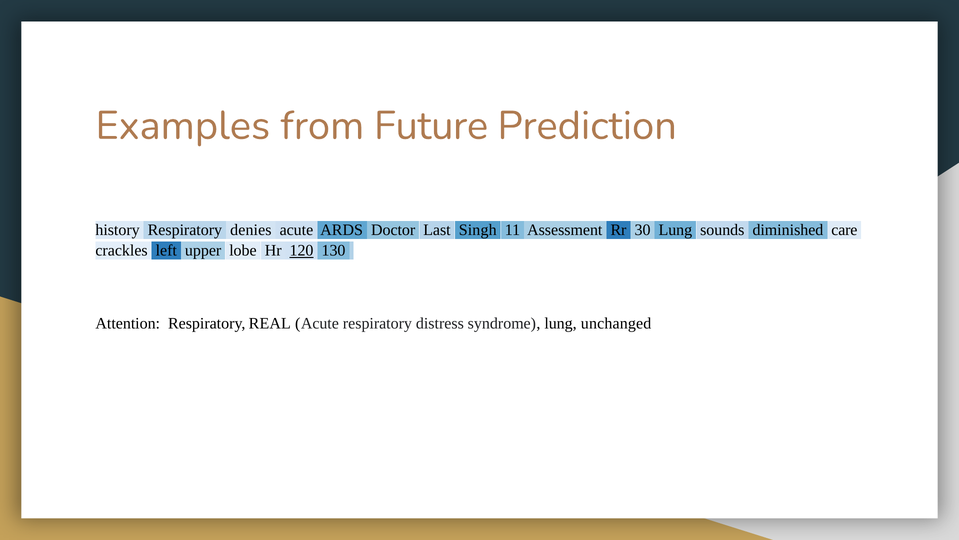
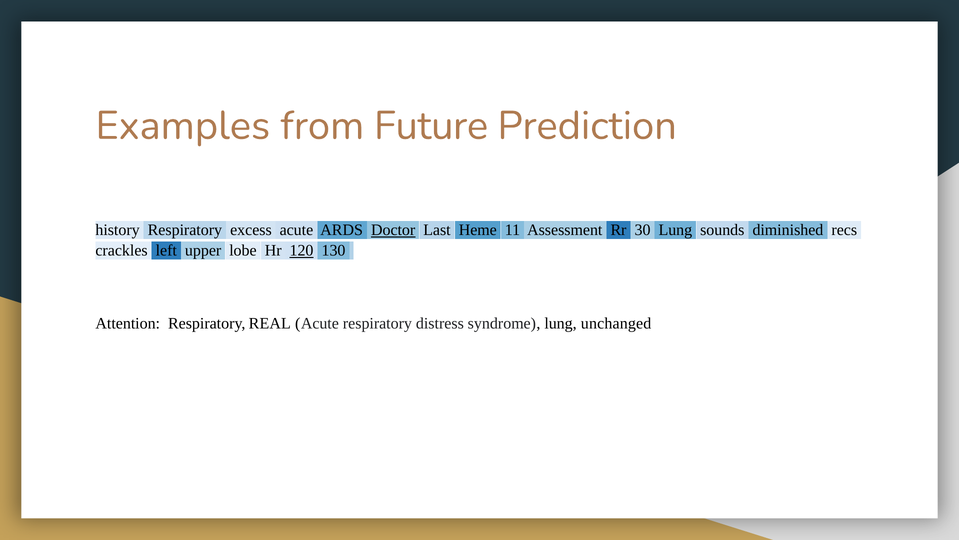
denies: denies -> excess
Doctor underline: none -> present
Singh: Singh -> Heme
care: care -> recs
